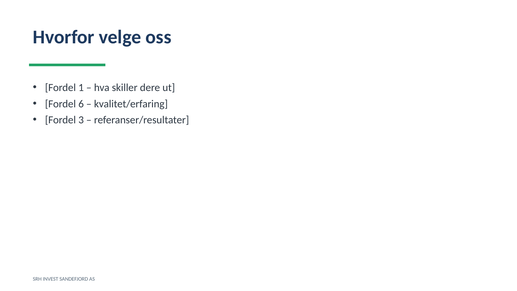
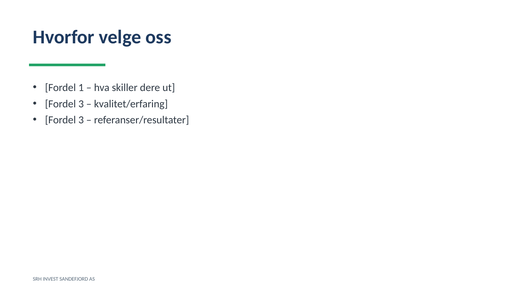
6 at (81, 104): 6 -> 3
